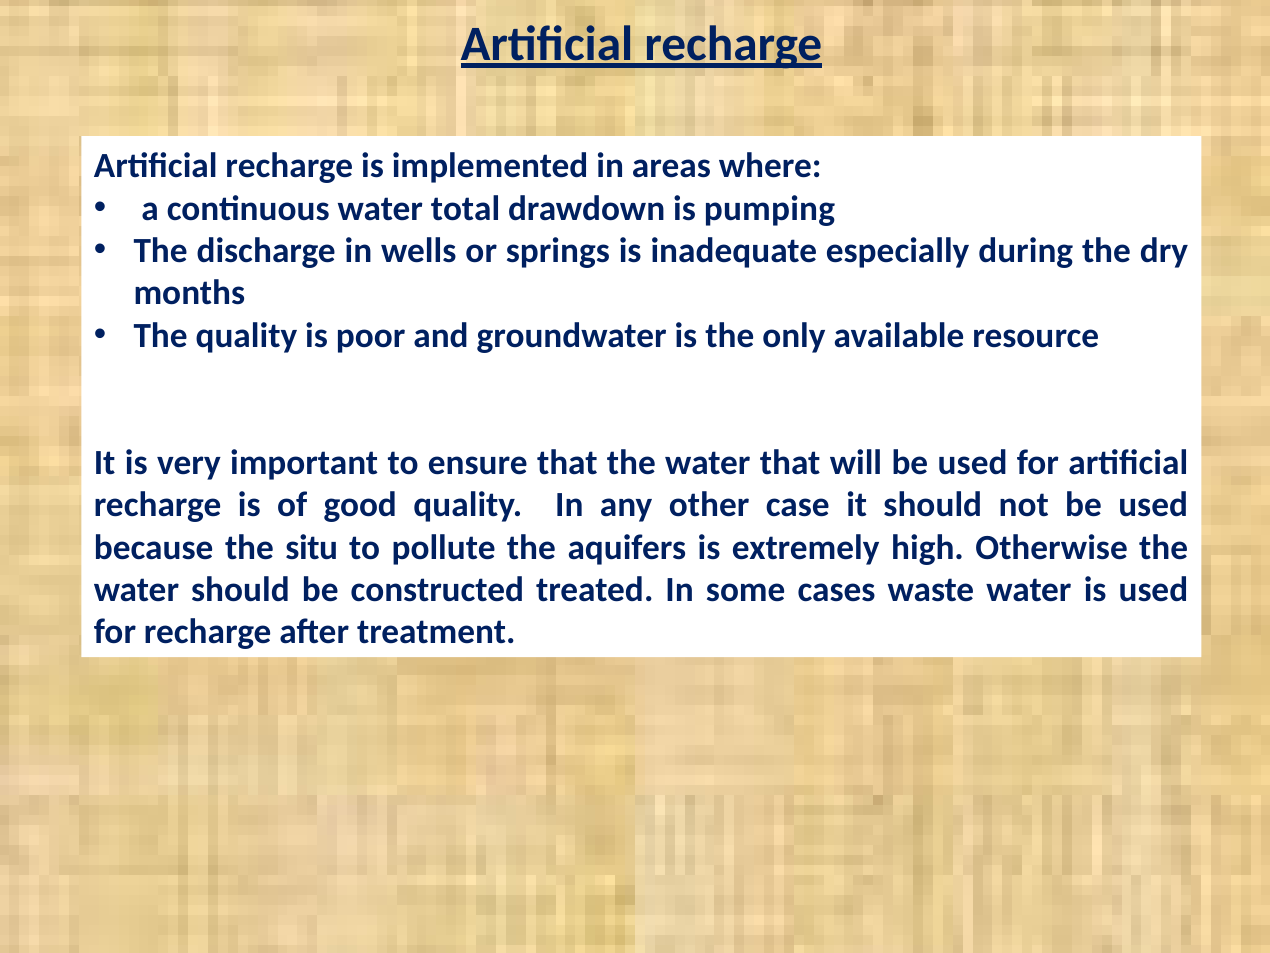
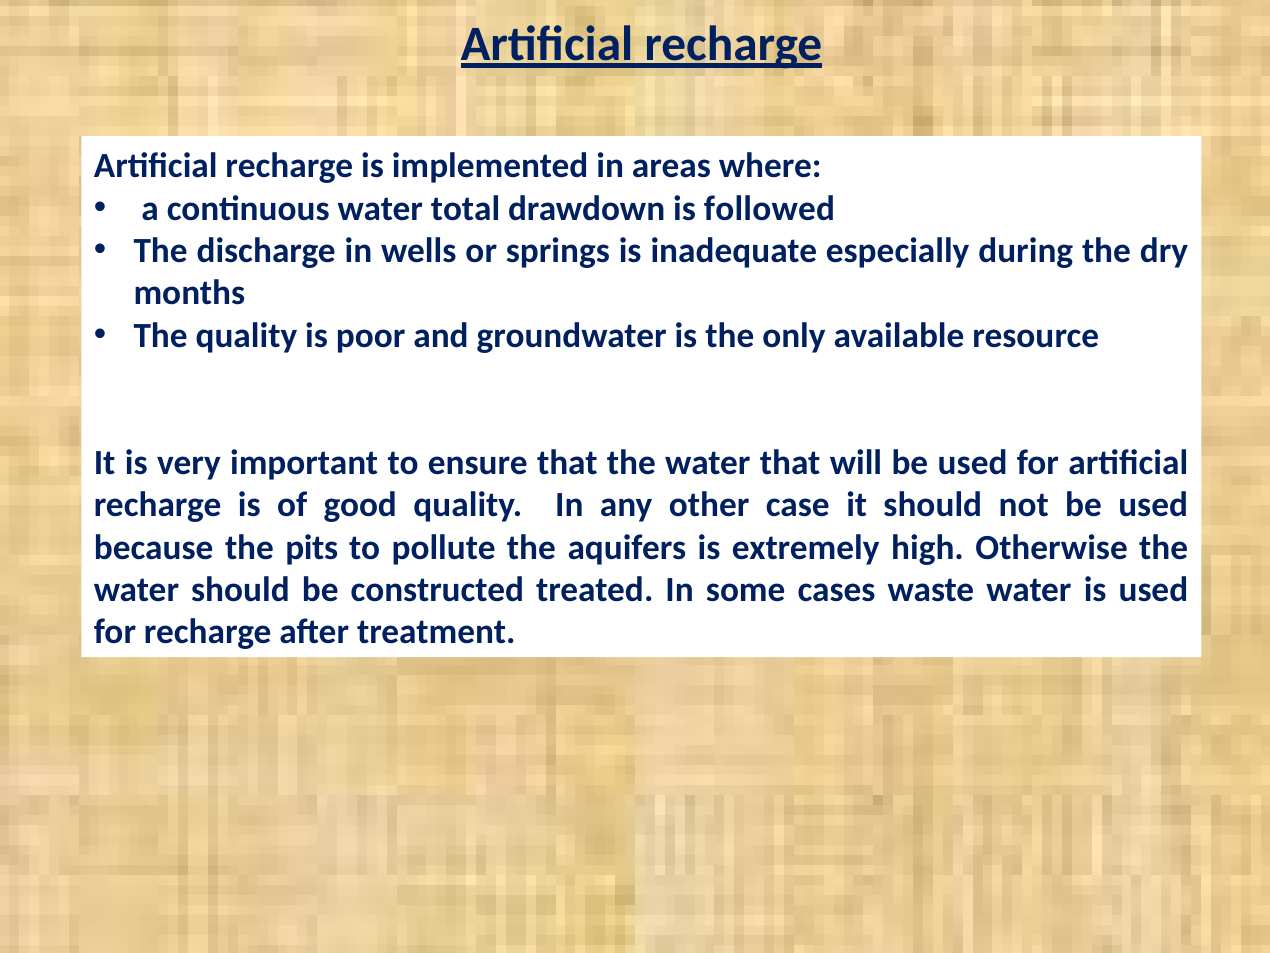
pumping: pumping -> followed
situ: situ -> pits
